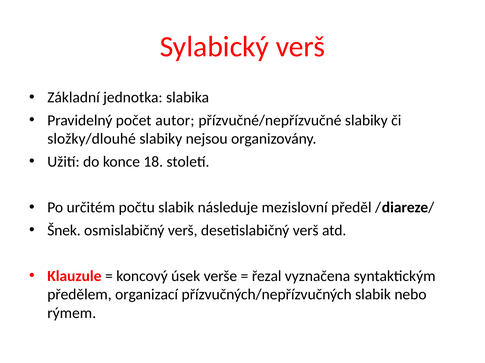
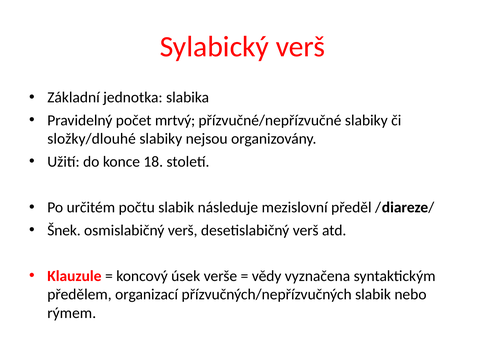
autor: autor -> mrtvý
řezal: řezal -> vědy
